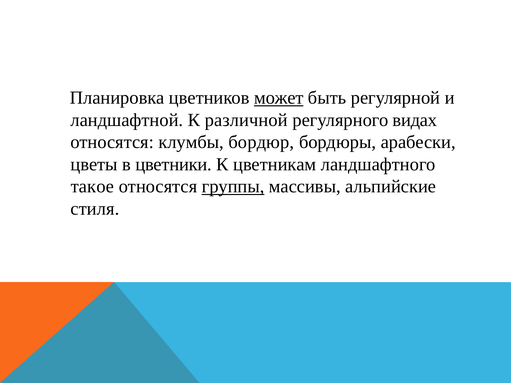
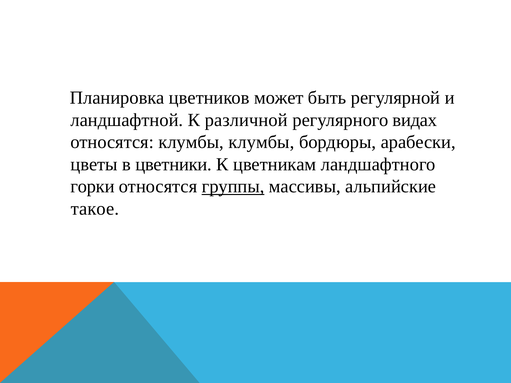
может underline: present -> none
клумбы бордюр: бордюр -> клумбы
такое: такое -> горки
стиля: стиля -> такое
